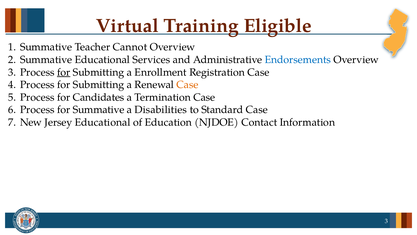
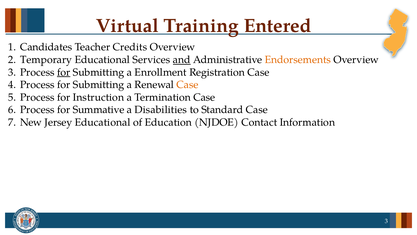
Eligible: Eligible -> Entered
Summative at (46, 47): Summative -> Candidates
Cannot: Cannot -> Credits
Summative at (46, 60): Summative -> Temporary
and underline: none -> present
Endorsements colour: blue -> orange
Candidates: Candidates -> Instruction
